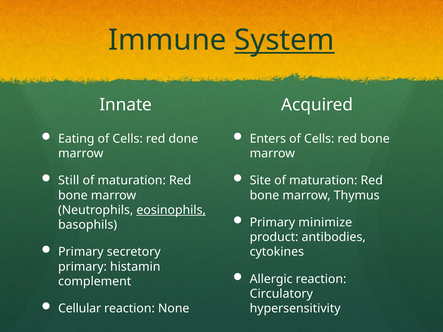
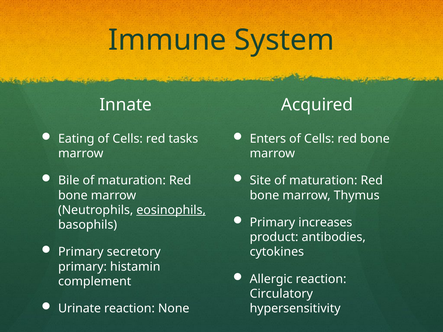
System underline: present -> none
done: done -> tasks
Still: Still -> Bile
minimize: minimize -> increases
Cellular: Cellular -> Urinate
